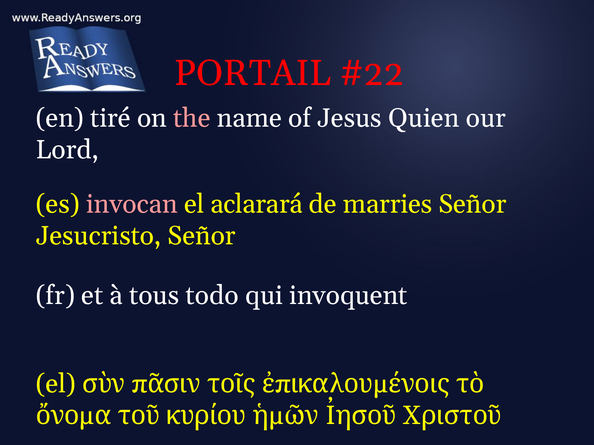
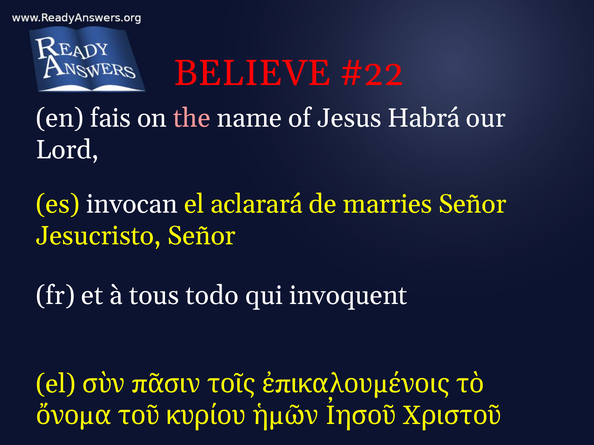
PORTAIL: PORTAIL -> BELIEVE
tiré: tiré -> fais
Quien: Quien -> Habrá
invocan colour: pink -> white
